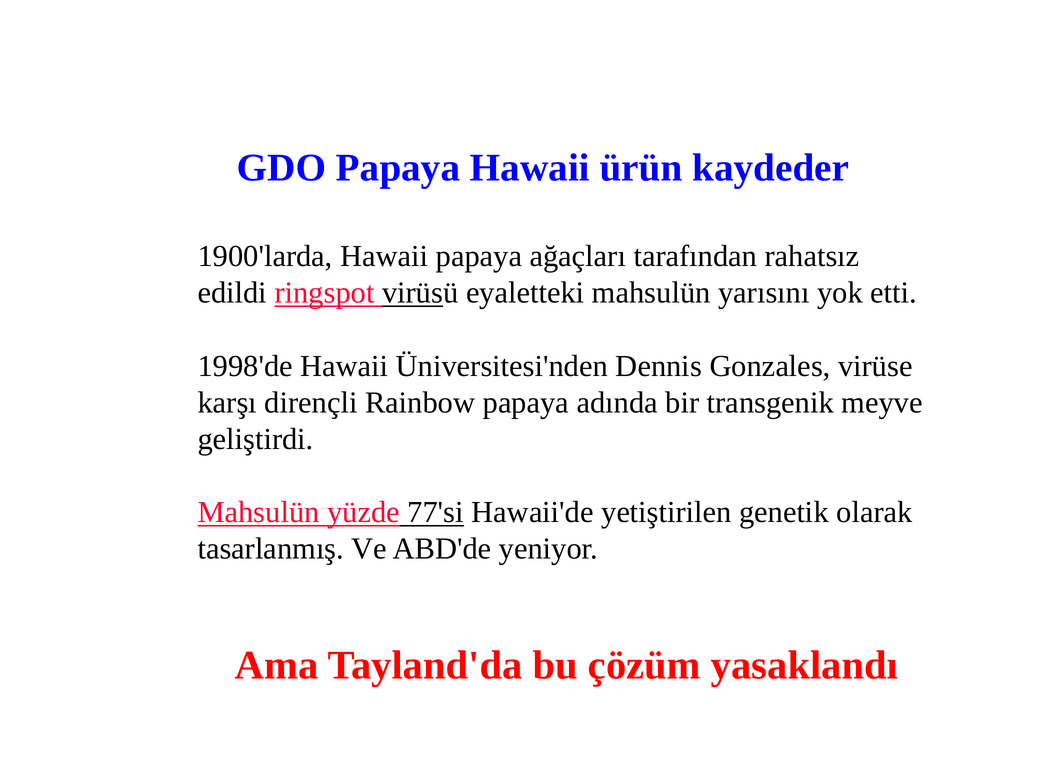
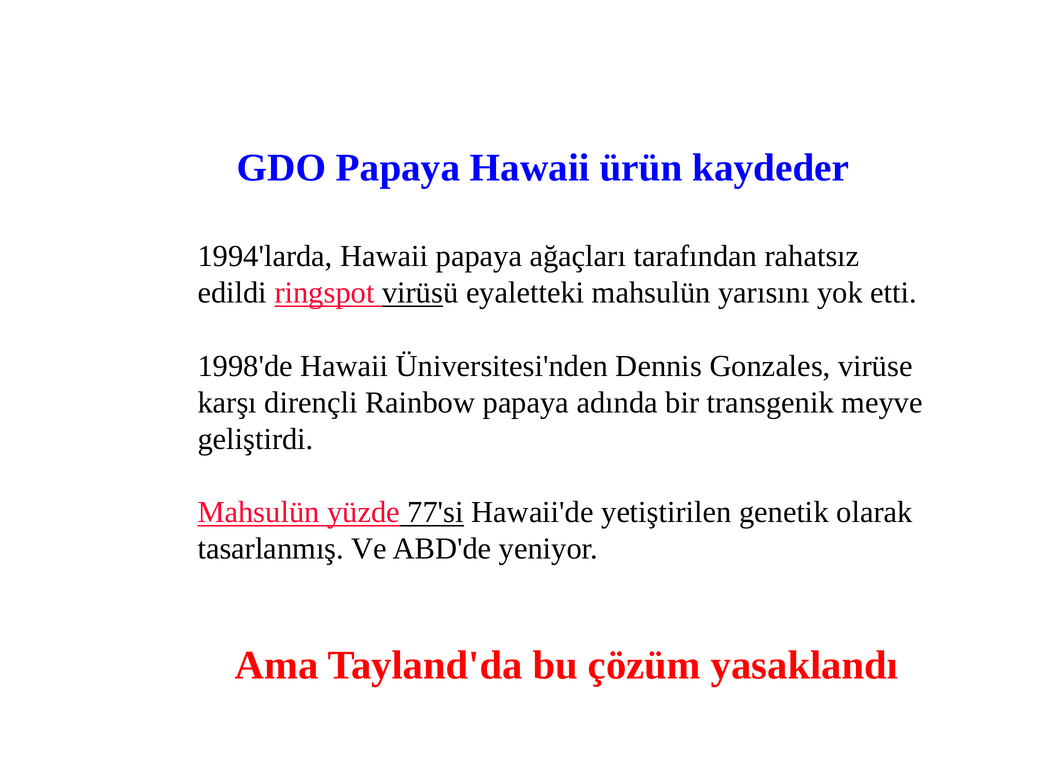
1900'larda: 1900'larda -> 1994'larda
